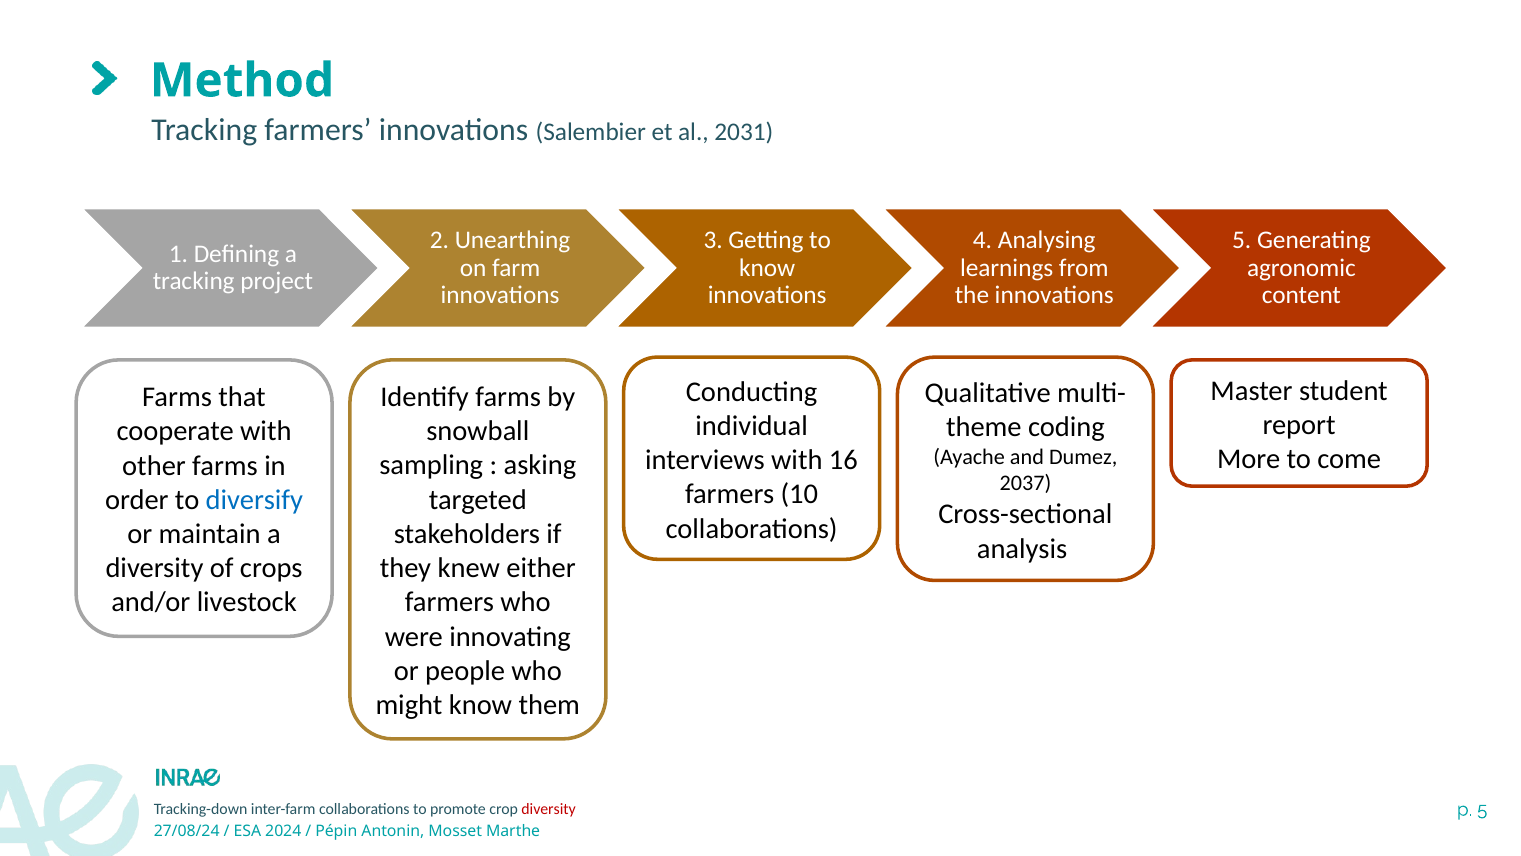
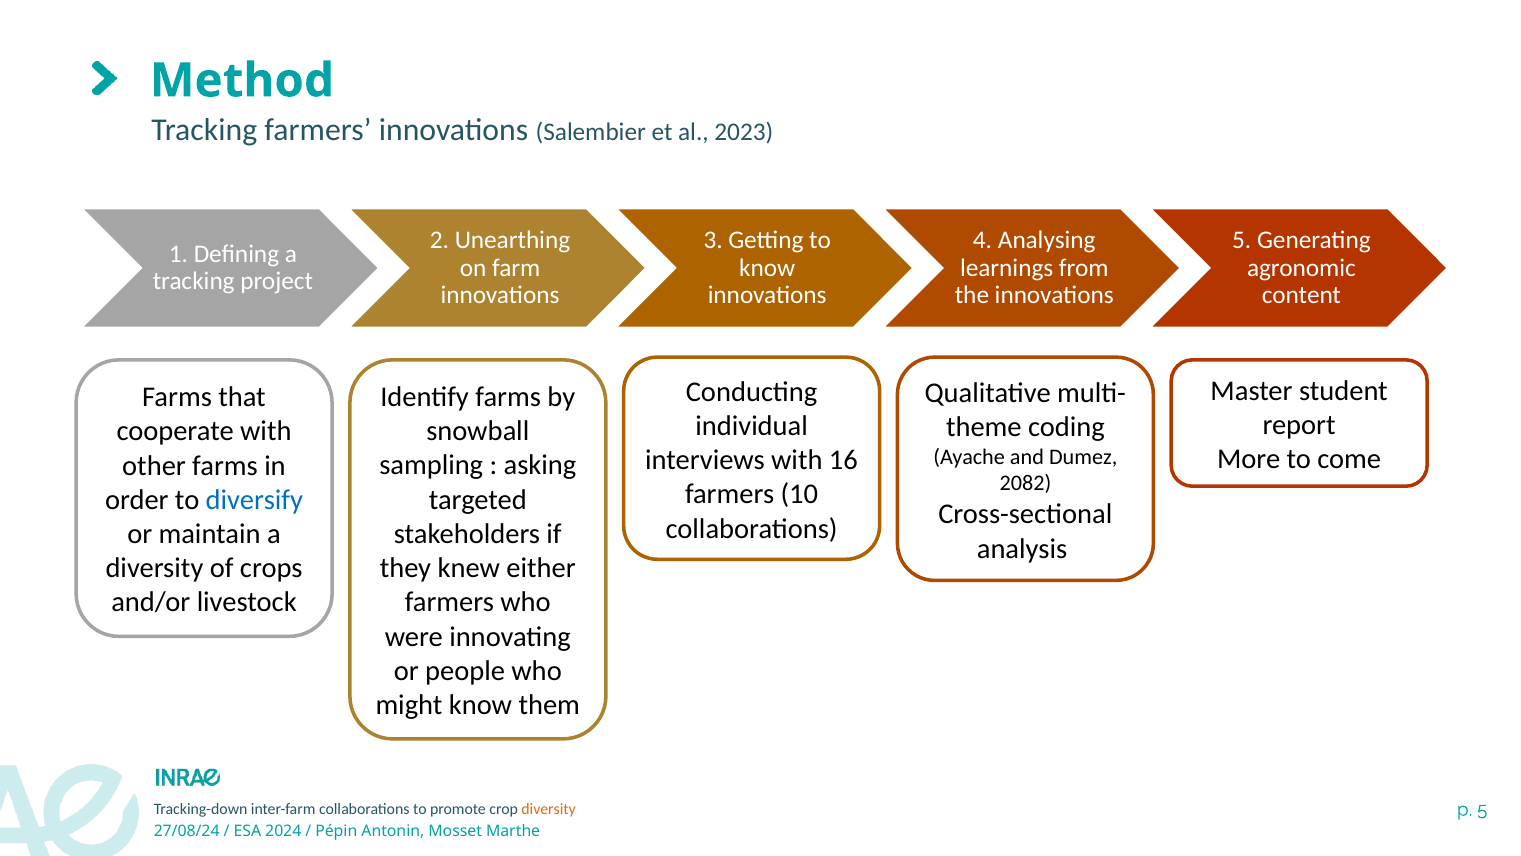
2031: 2031 -> 2023
2037: 2037 -> 2082
diversity at (549, 808) colour: red -> orange
